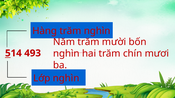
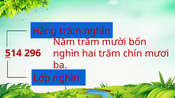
493: 493 -> 296
